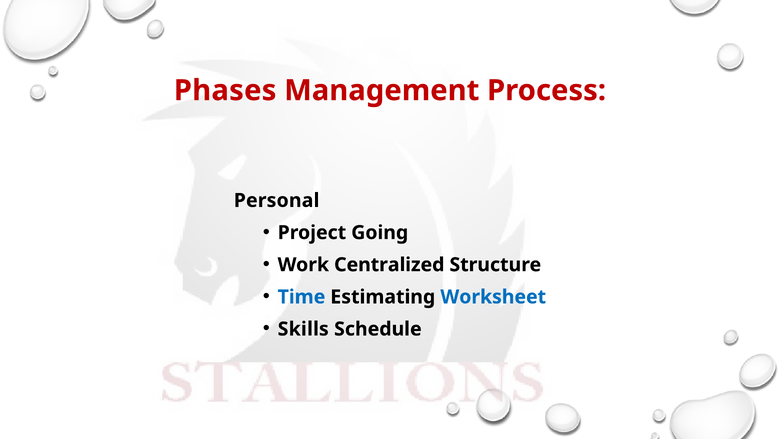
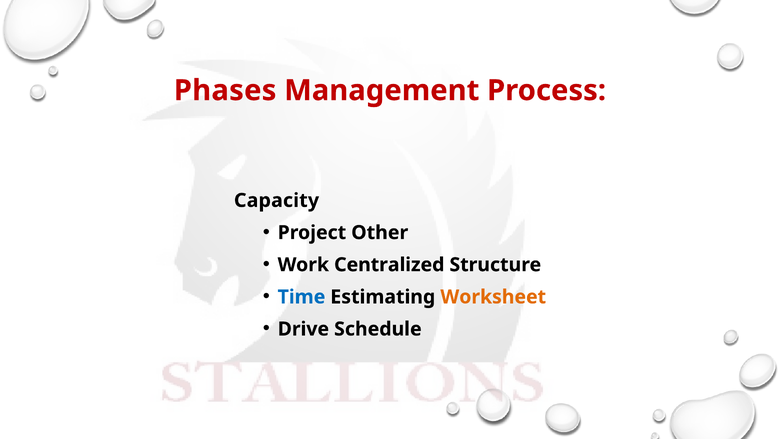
Personal: Personal -> Capacity
Going: Going -> Other
Worksheet colour: blue -> orange
Skills: Skills -> Drive
